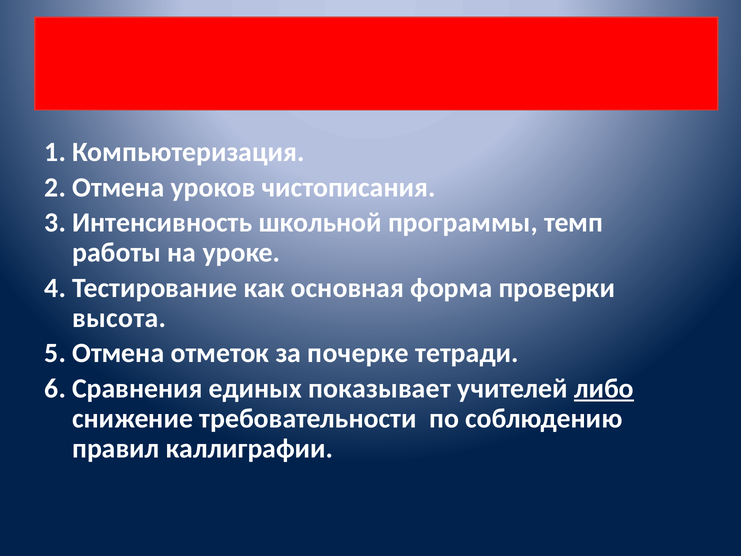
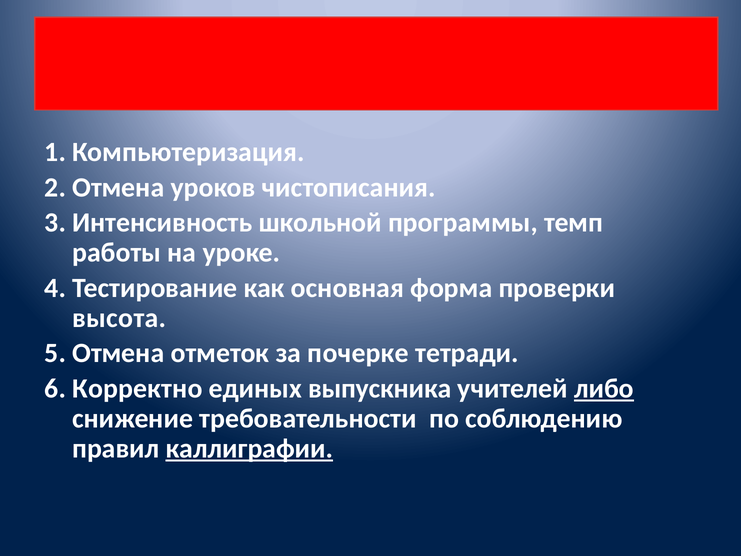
Сравнения: Сравнения -> Корректно
показывает: показывает -> выпускника
каллиграфии at (249, 448) underline: none -> present
